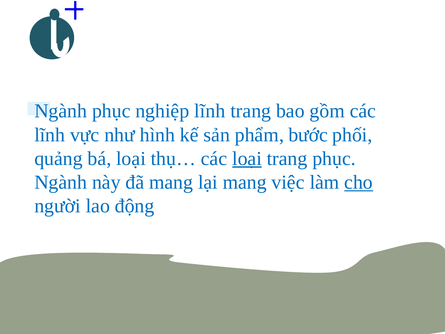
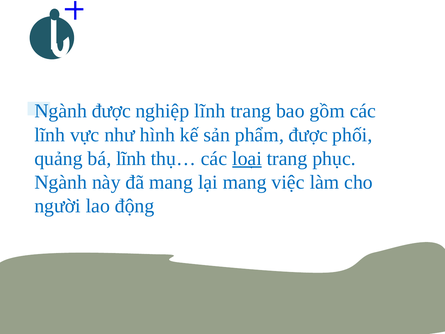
Ngành phục: phục -> được
phẩm bước: bước -> được
bá loại: loại -> lĩnh
cho underline: present -> none
